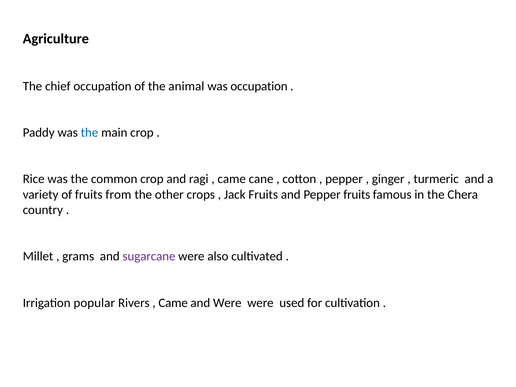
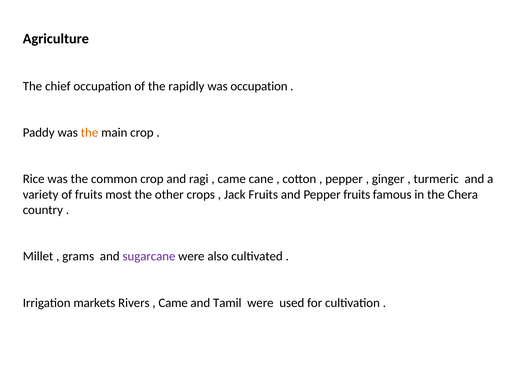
animal: animal -> rapidly
the at (90, 133) colour: blue -> orange
from: from -> most
popular: popular -> markets
and Were: Were -> Tamil
